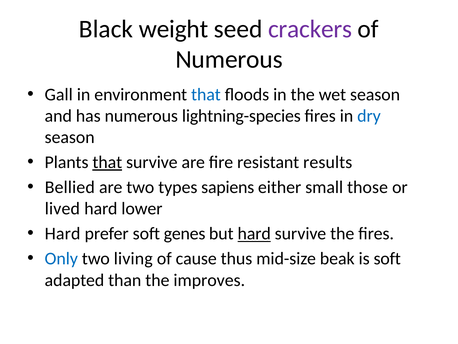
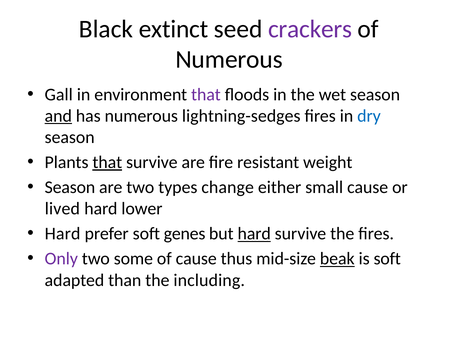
weight: weight -> extinct
that at (206, 94) colour: blue -> purple
and underline: none -> present
lightning-species: lightning-species -> lightning-sedges
results: results -> weight
Bellied at (70, 187): Bellied -> Season
sapiens: sapiens -> change
small those: those -> cause
Only colour: blue -> purple
living: living -> some
beak underline: none -> present
improves: improves -> including
